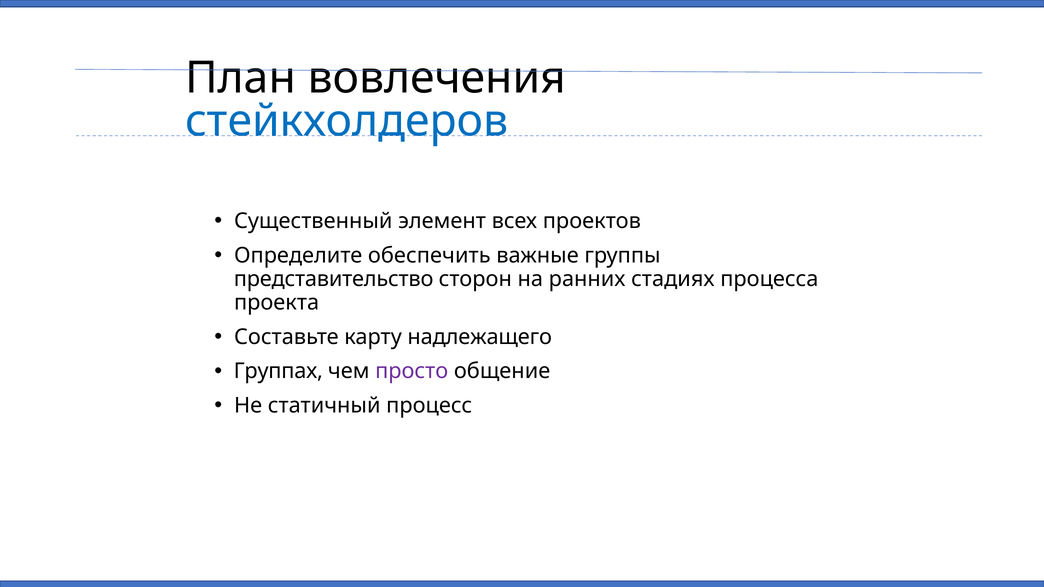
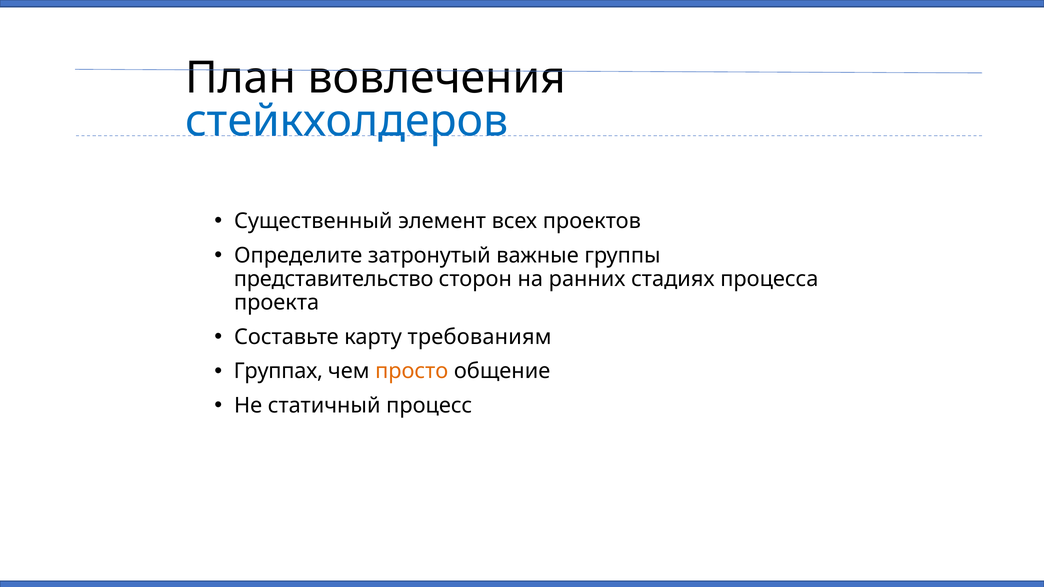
обеспечить: обеспечить -> затронутый
надлежащего: надлежащего -> требованиям
просто colour: purple -> orange
